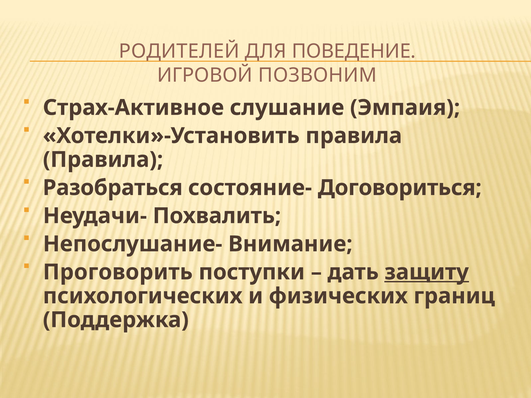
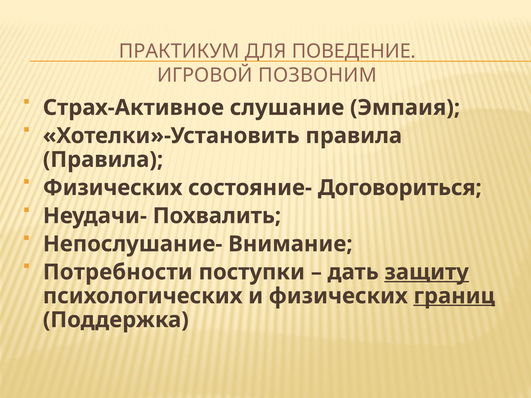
РОДИТЕЛЕЙ: РОДИТЕЛЕЙ -> ПРАКТИКУМ
Разобраться at (113, 188): Разобраться -> Физических
Проговорить: Проговорить -> Потребности
границ underline: none -> present
